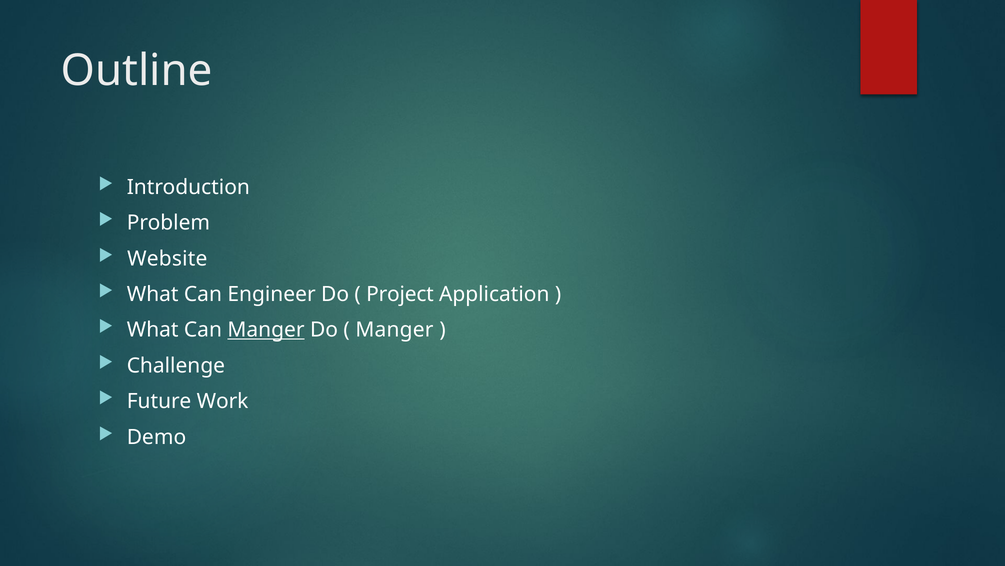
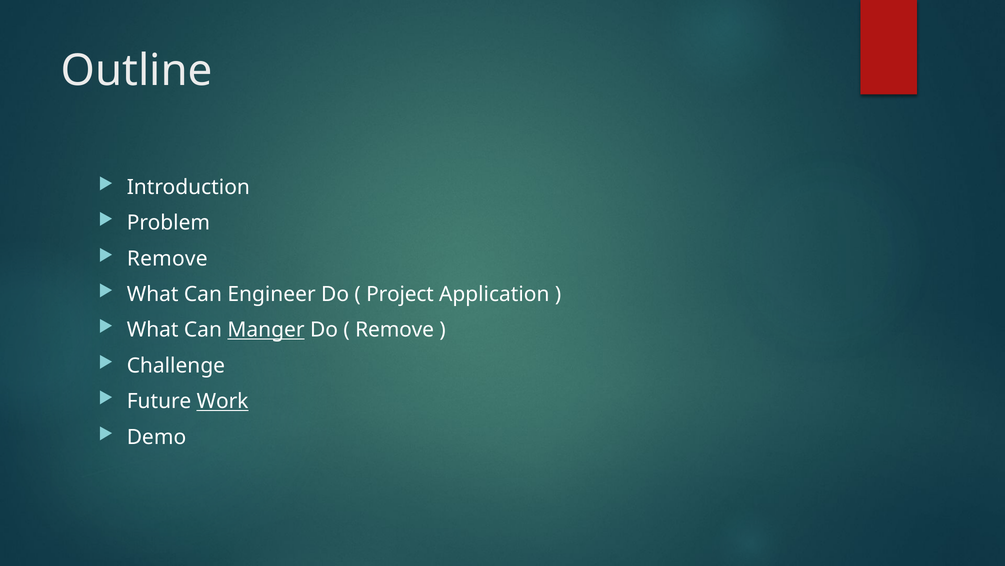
Website at (167, 258): Website -> Remove
Manger at (394, 330): Manger -> Remove
Work underline: none -> present
